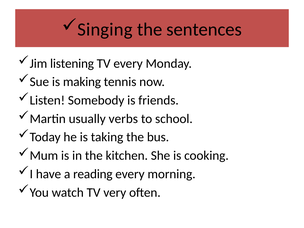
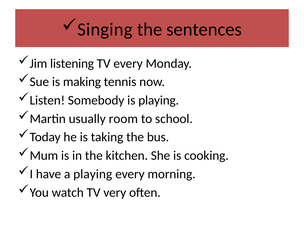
is friends: friends -> playing
verbs: verbs -> room
a reading: reading -> playing
